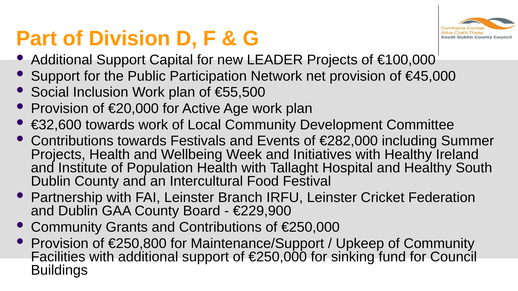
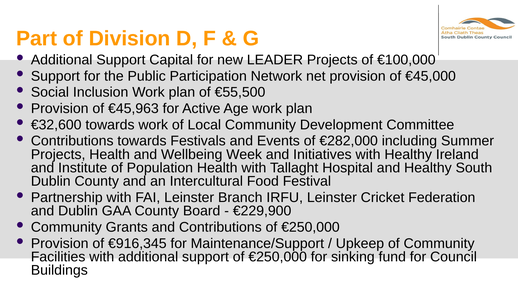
€20,000: €20,000 -> €45,963
€250,800: €250,800 -> €916,345
